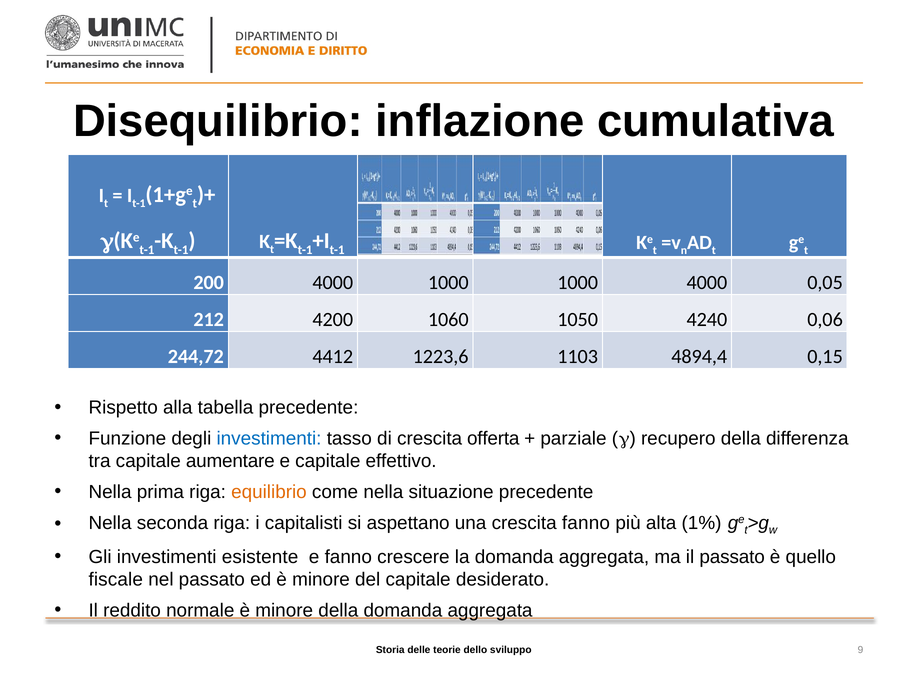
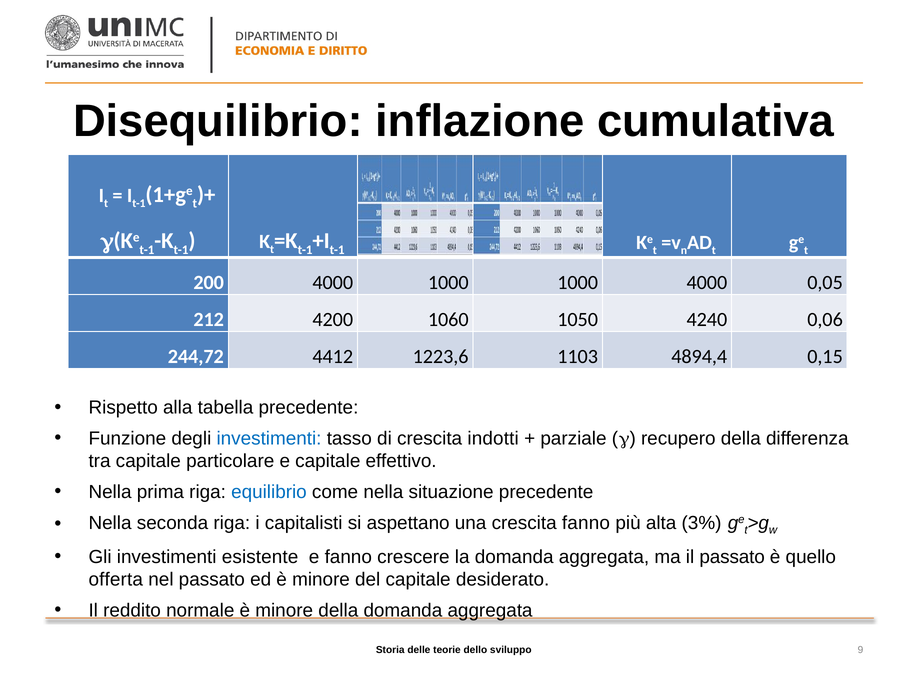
offerta: offerta -> indotti
aumentare: aumentare -> particolare
equilibrio colour: orange -> blue
1%: 1% -> 3%
fiscale: fiscale -> offerta
